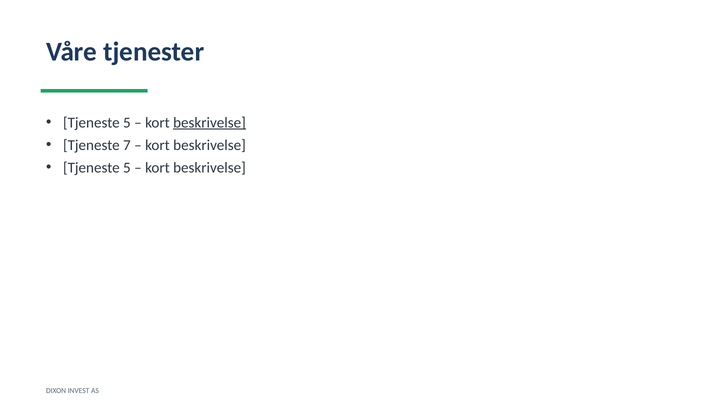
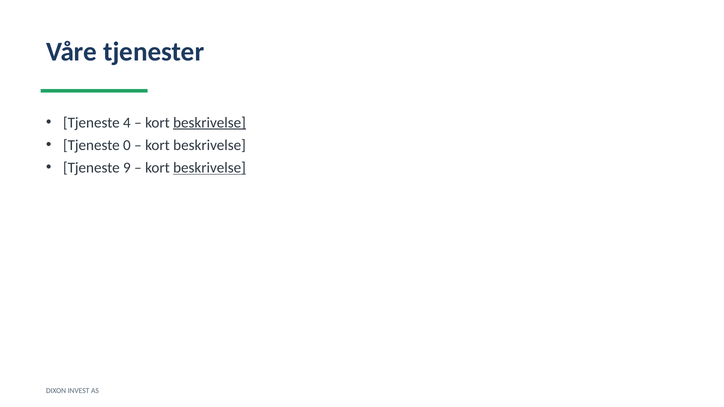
5 at (127, 123): 5 -> 4
7: 7 -> 0
5 at (127, 168): 5 -> 9
beskrivelse at (209, 168) underline: none -> present
